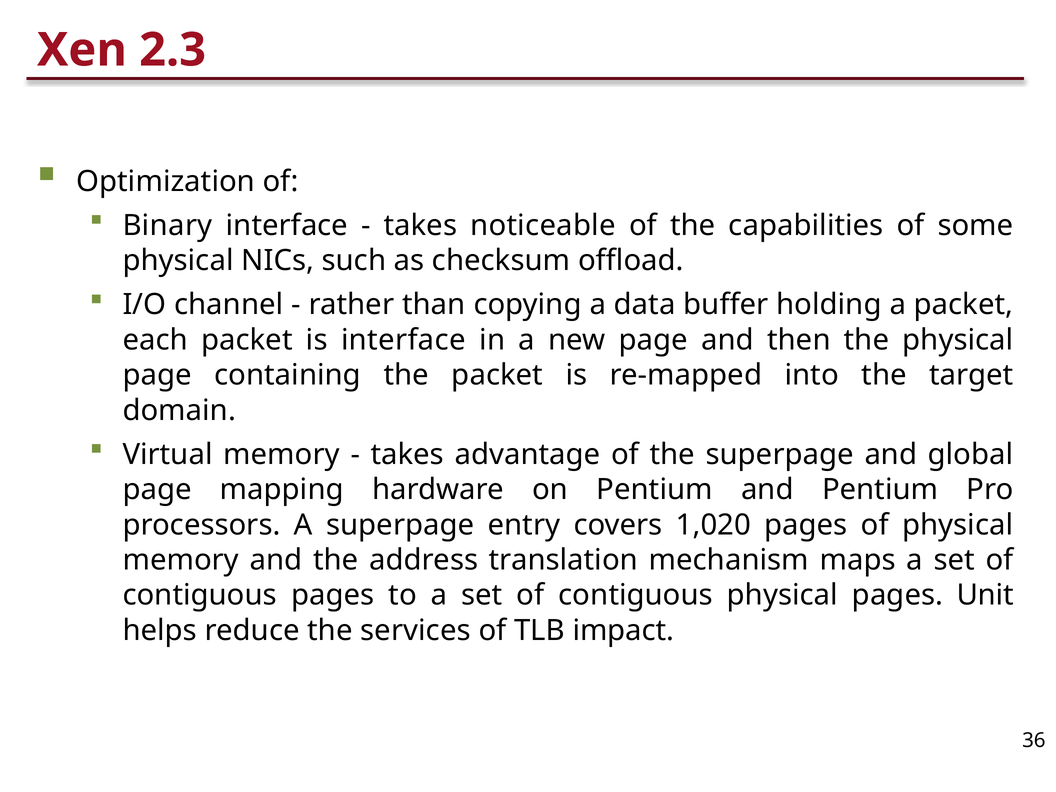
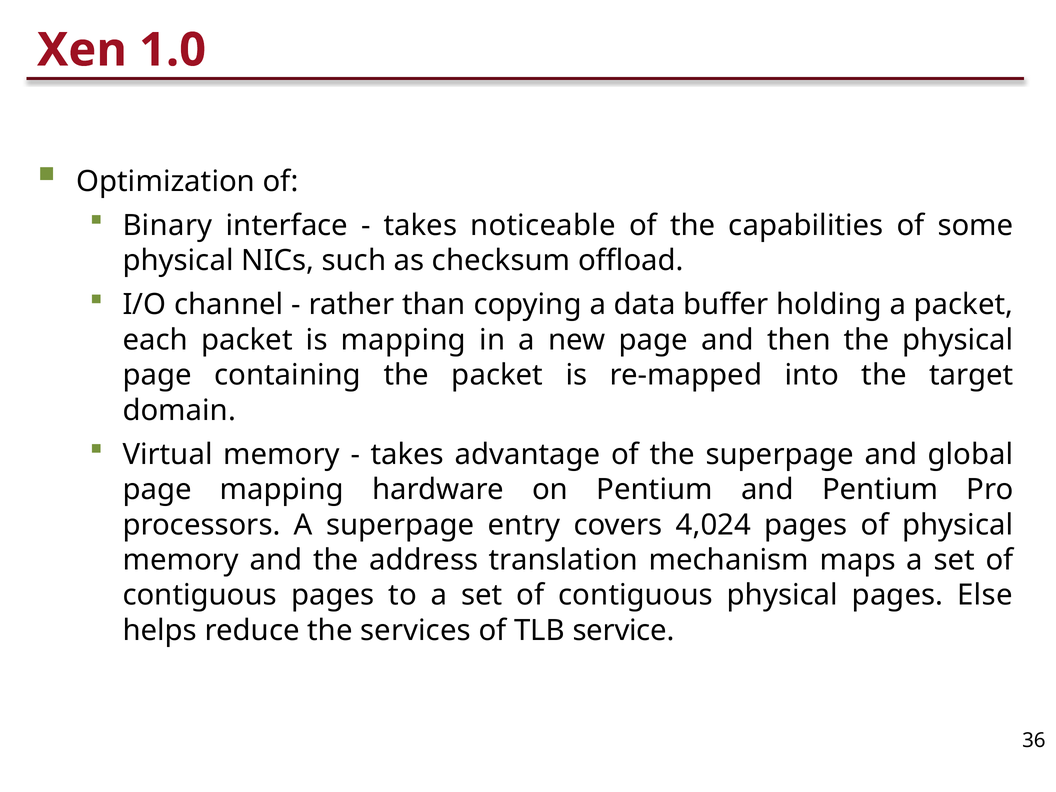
2.3: 2.3 -> 1.0
is interface: interface -> mapping
1,020: 1,020 -> 4,024
Unit: Unit -> Else
impact: impact -> service
